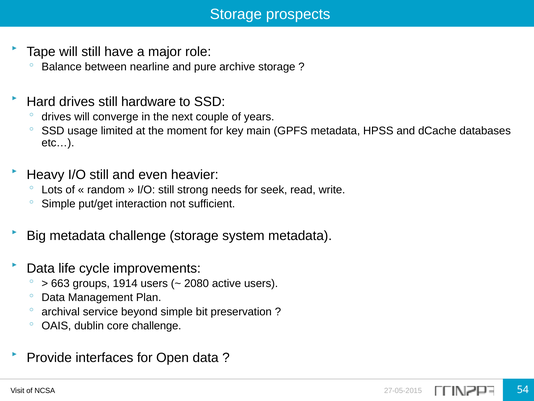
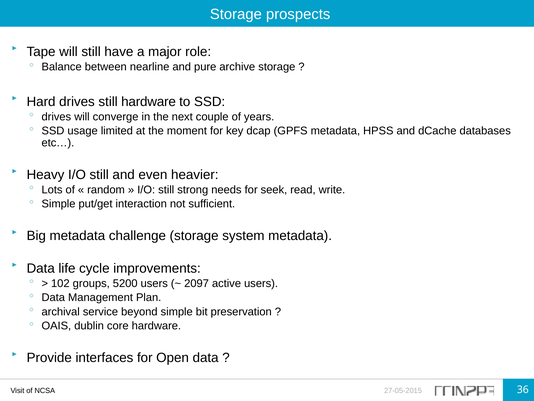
main: main -> dcap
663: 663 -> 102
1914: 1914 -> 5200
2080: 2080 -> 2097
core challenge: challenge -> hardware
54: 54 -> 36
